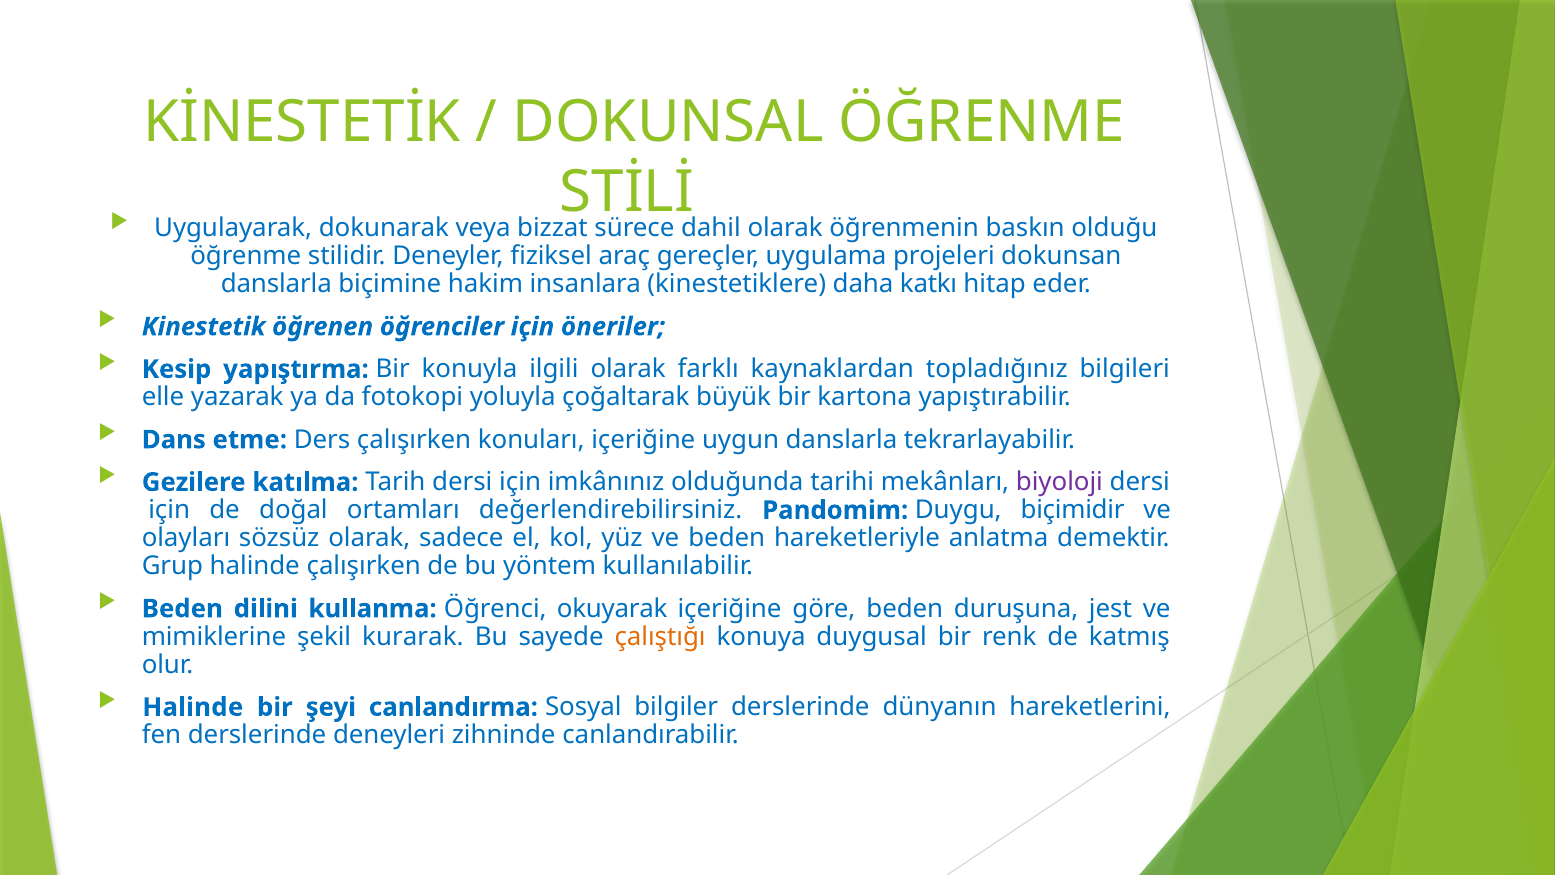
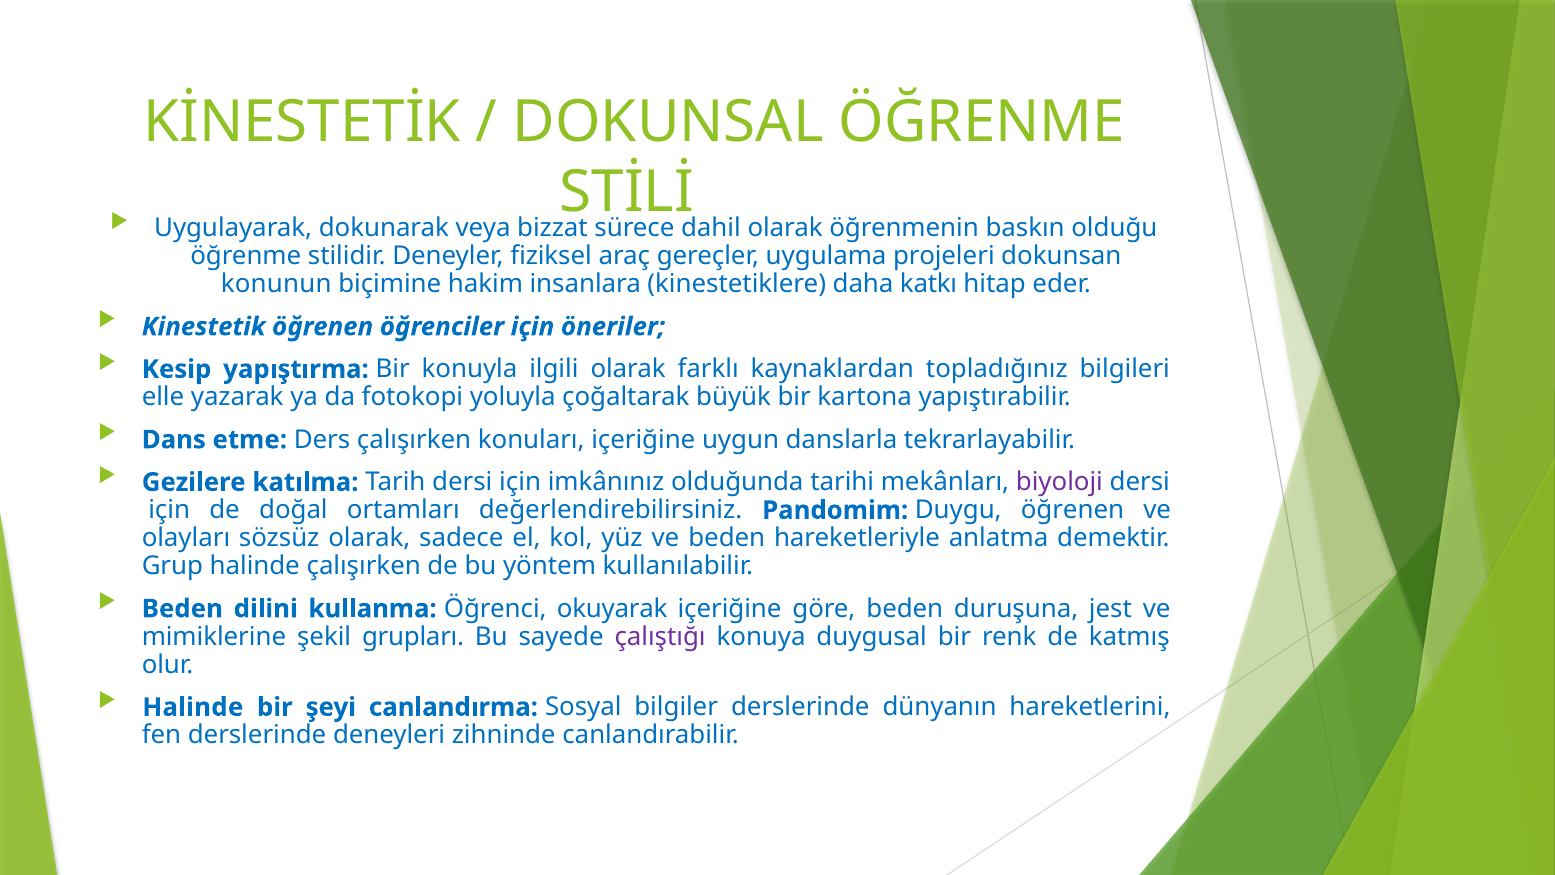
danslarla at (276, 284): danslarla -> konunun
Duygu biçimidir: biçimidir -> öğrenen
kurarak: kurarak -> grupları
çalıştığı colour: orange -> purple
